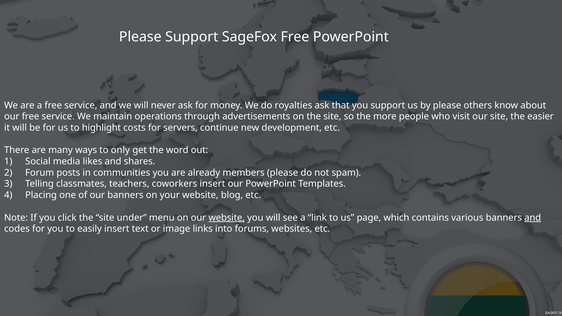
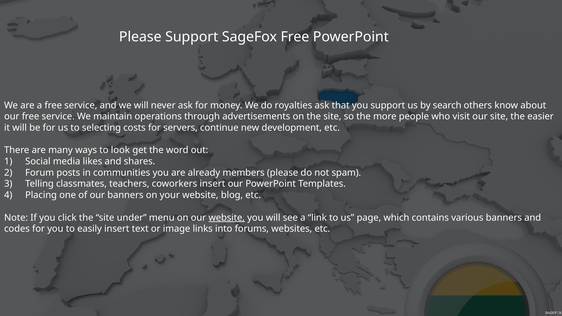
by please: please -> search
highlight: highlight -> selecting
only: only -> look
and at (533, 218) underline: present -> none
